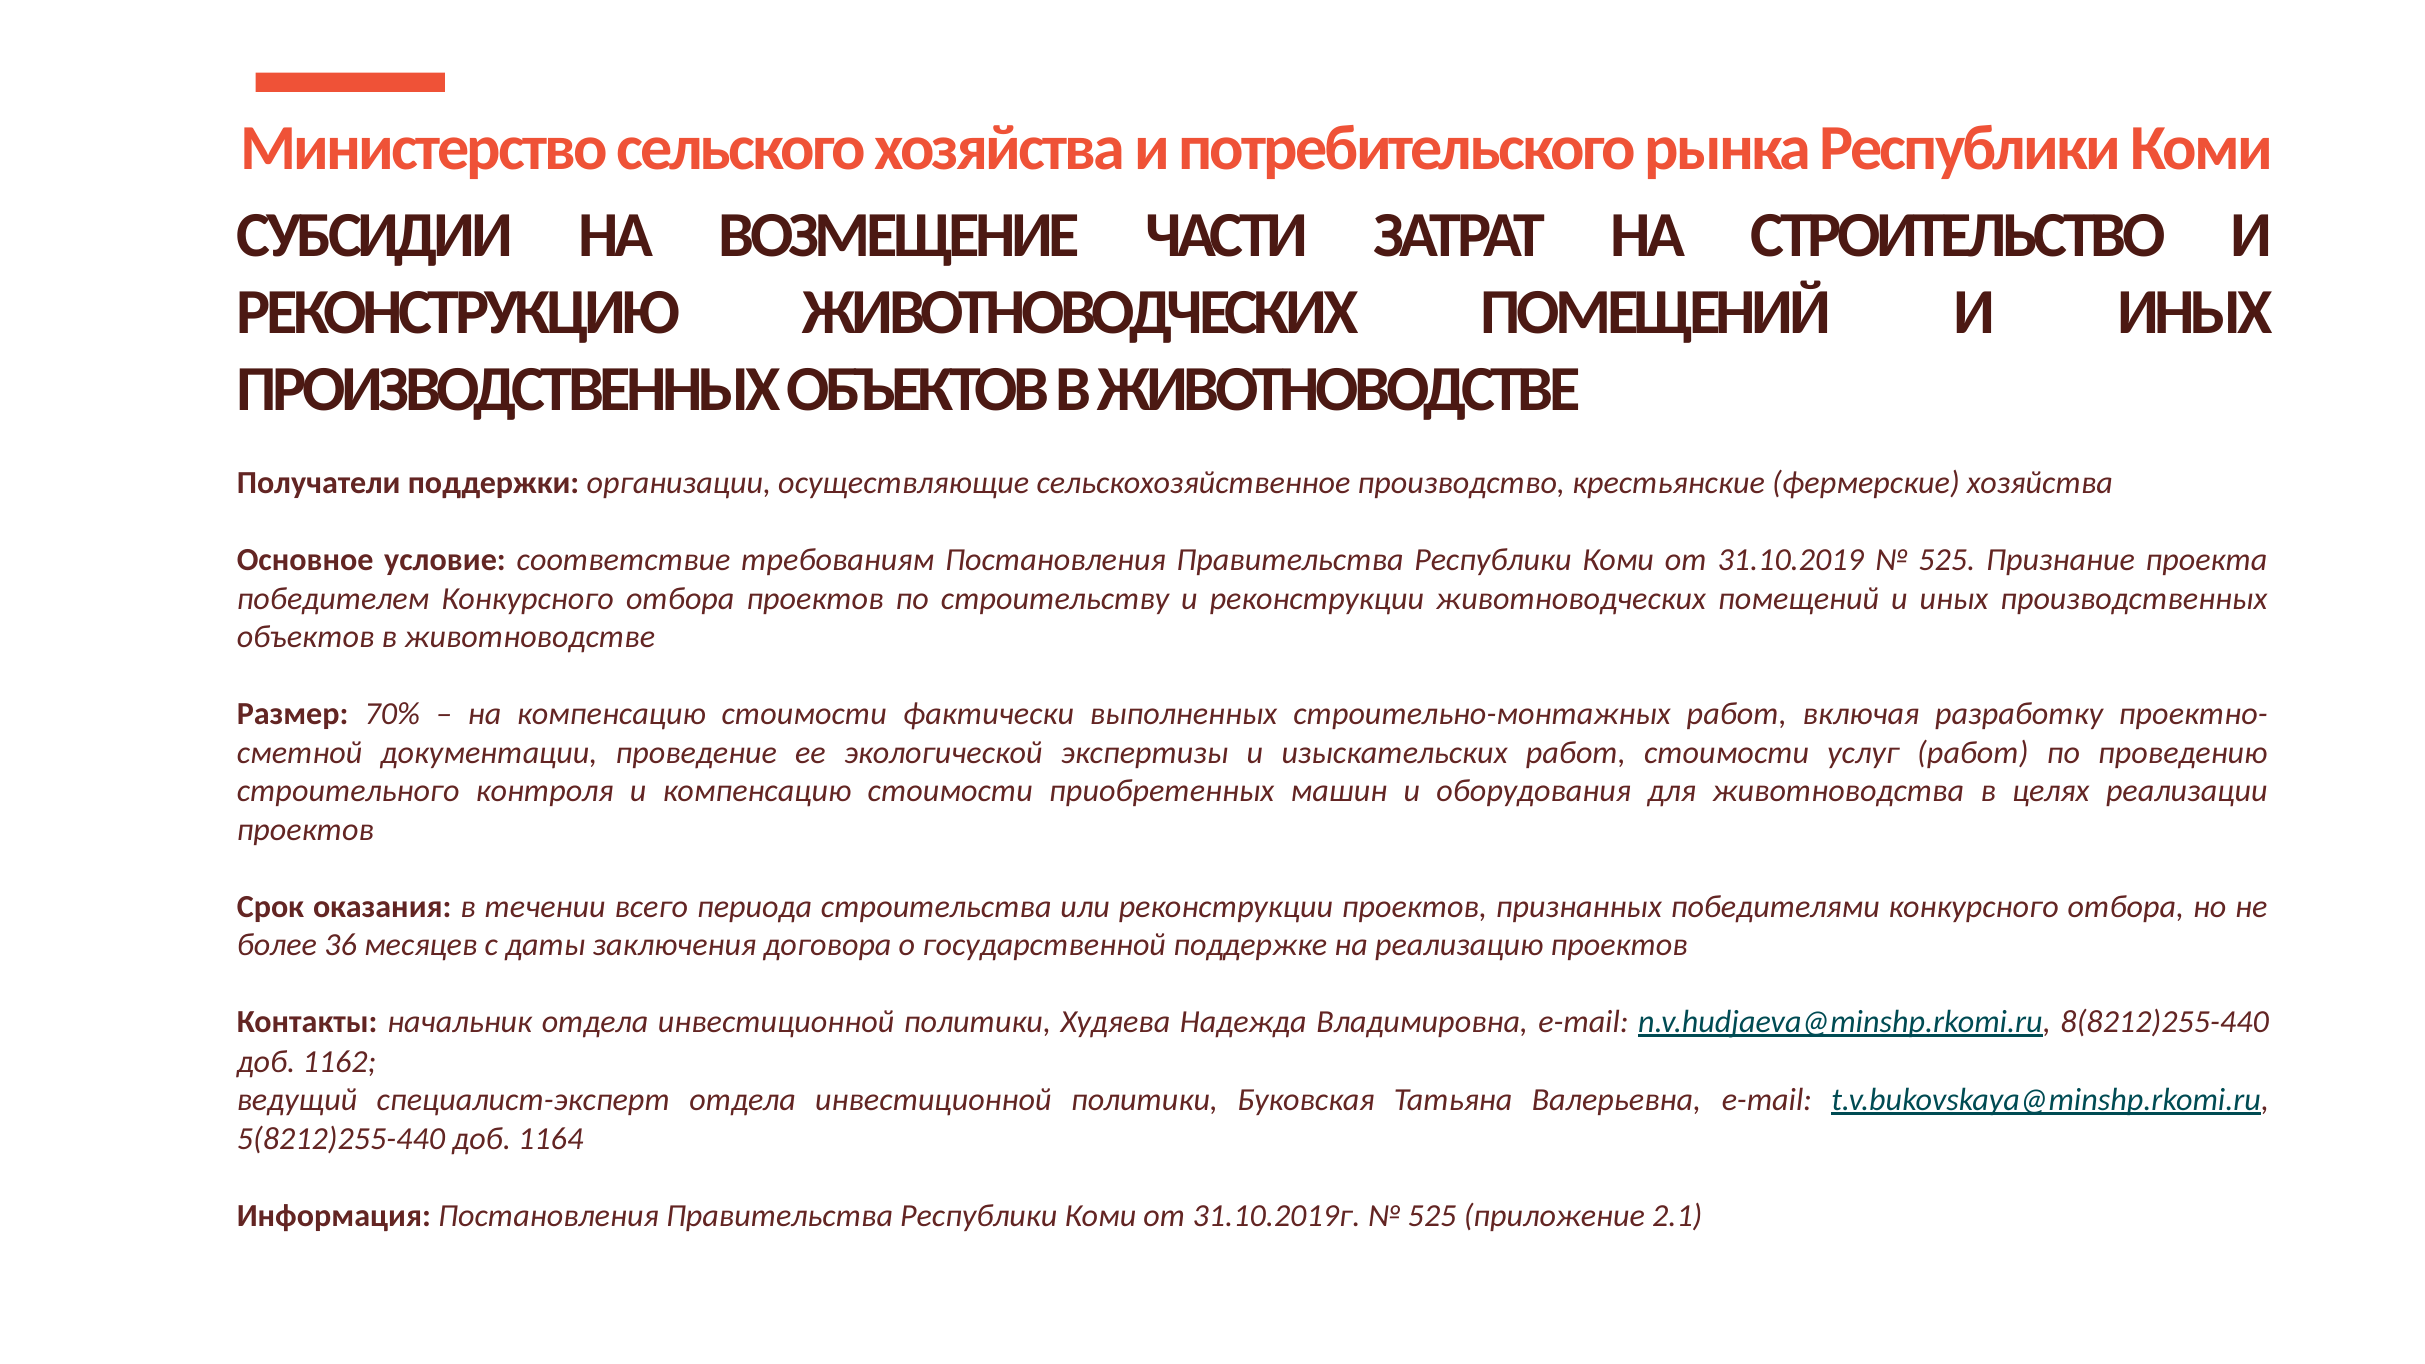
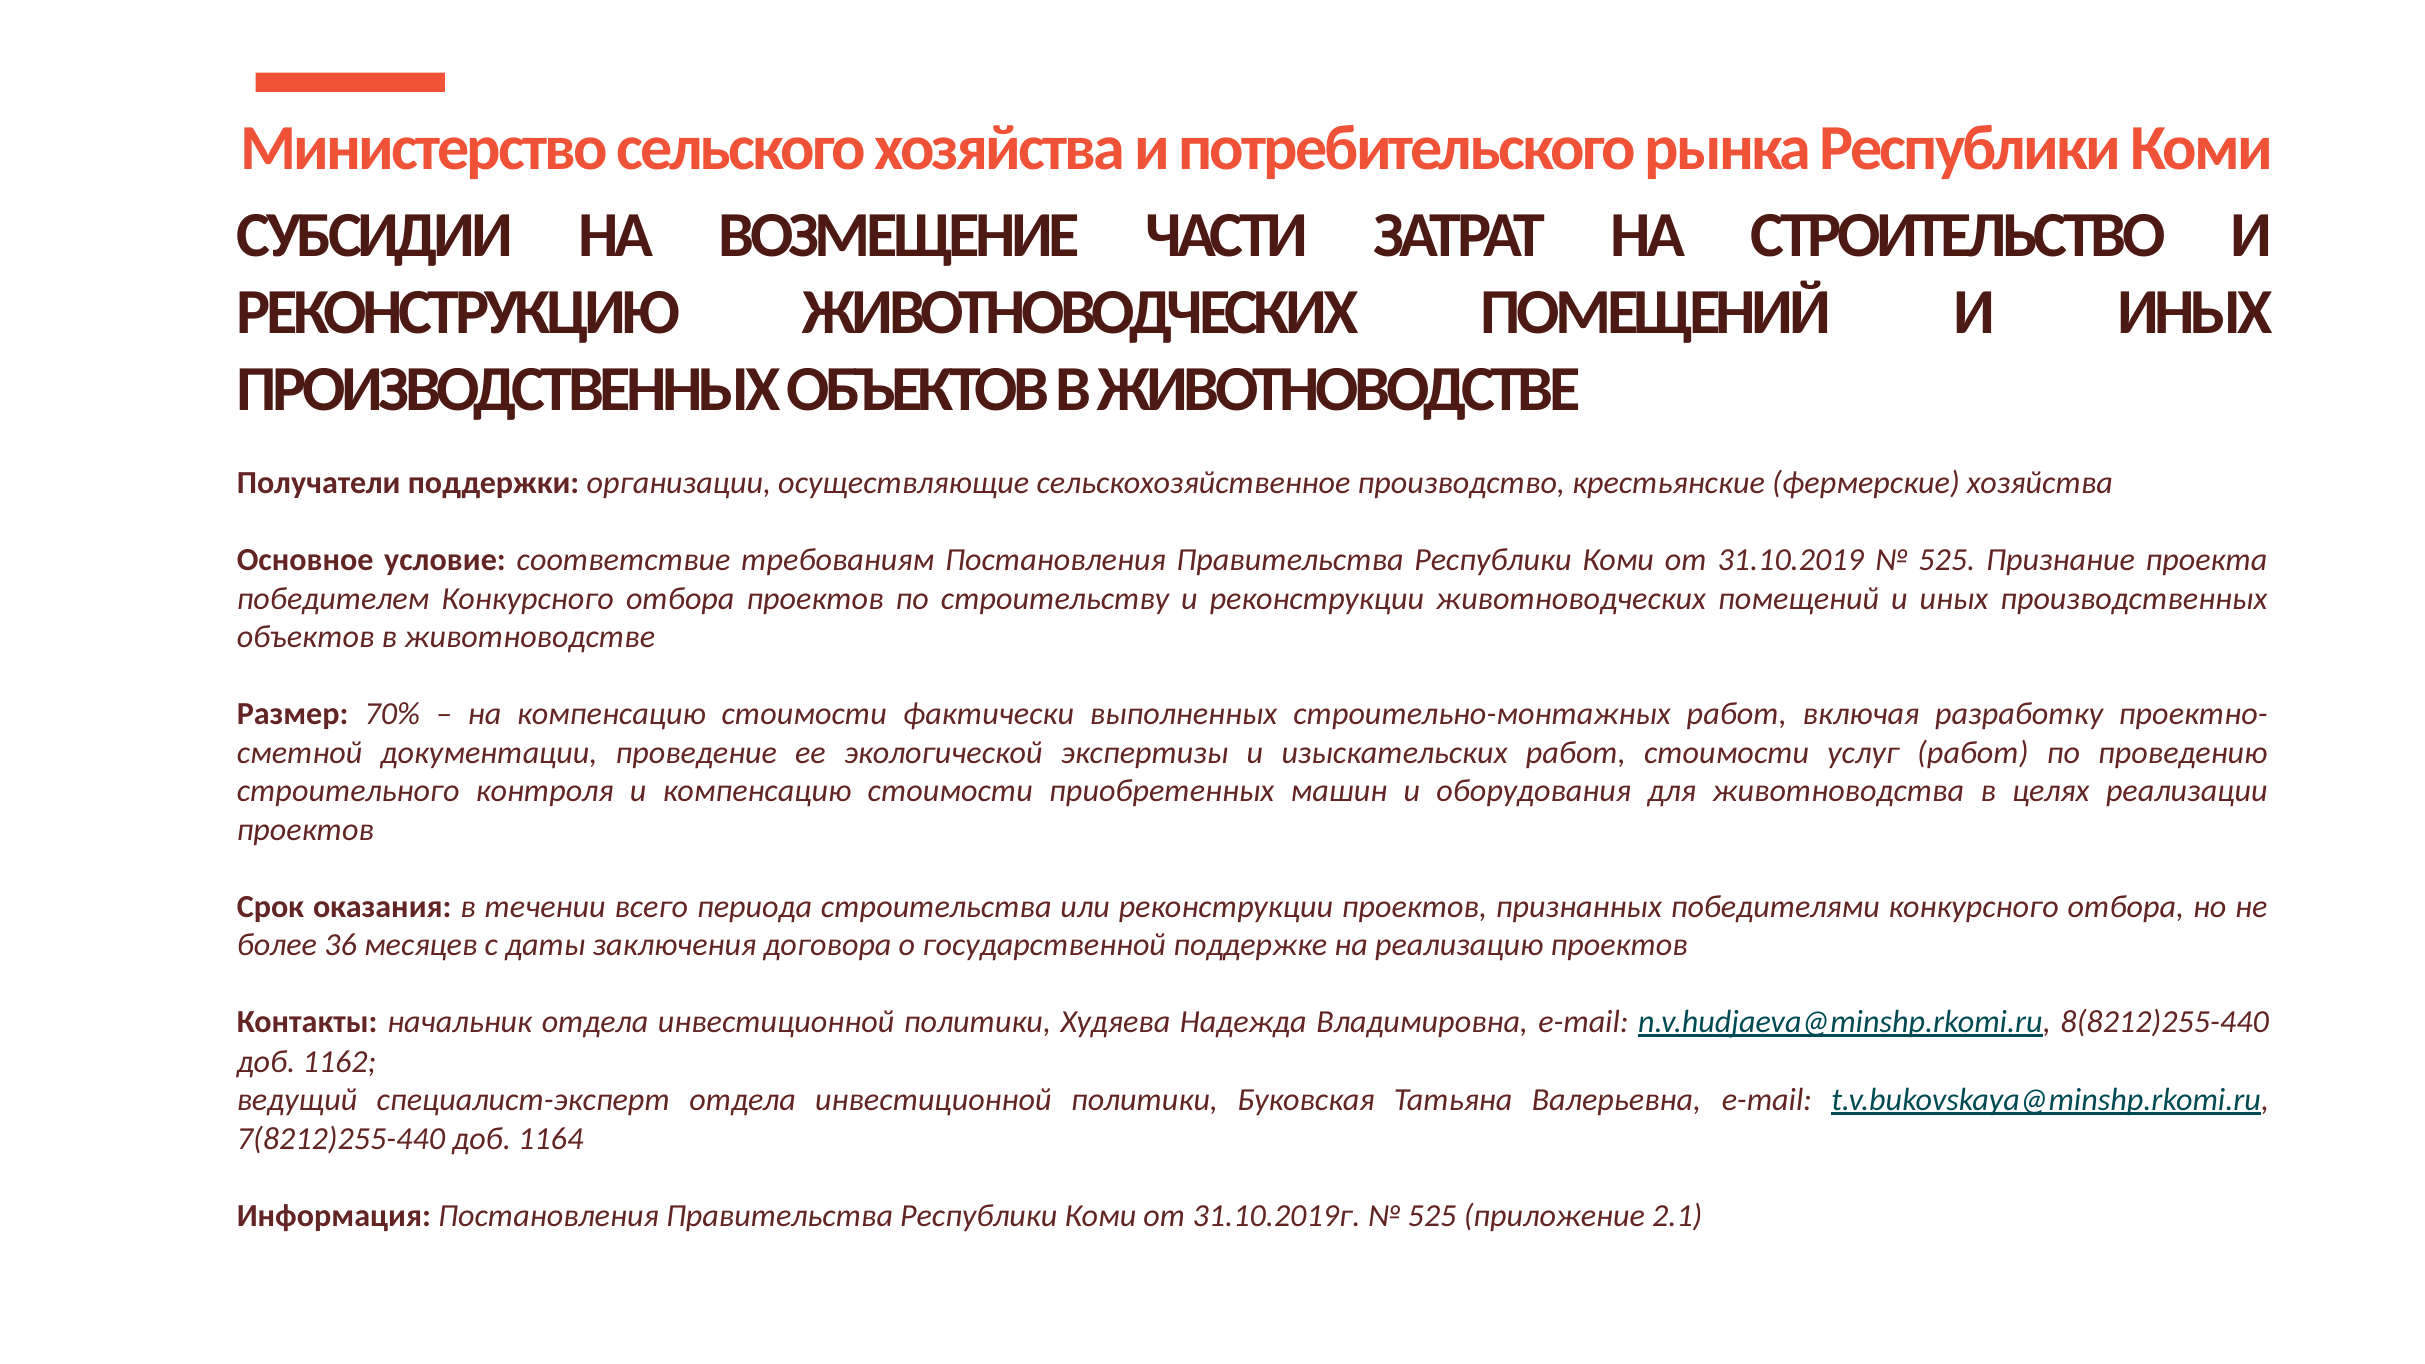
5(8212)255-440: 5(8212)255-440 -> 7(8212)255-440
